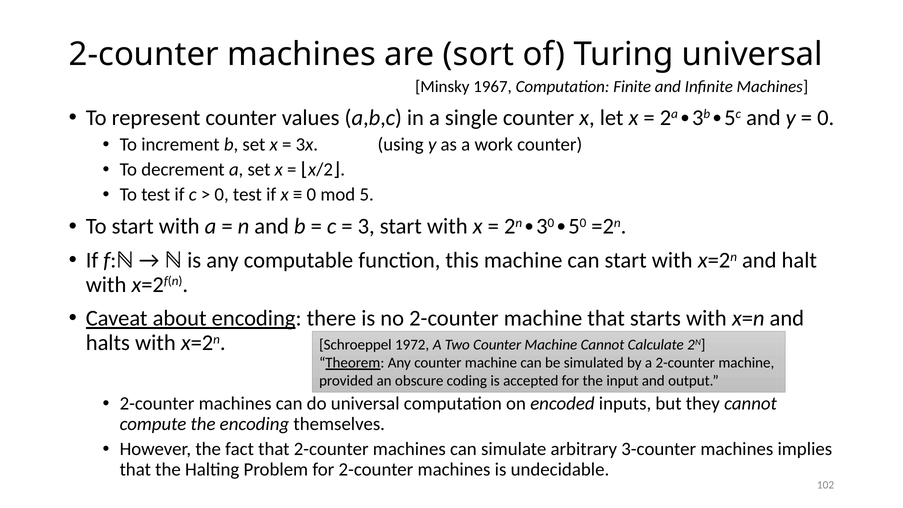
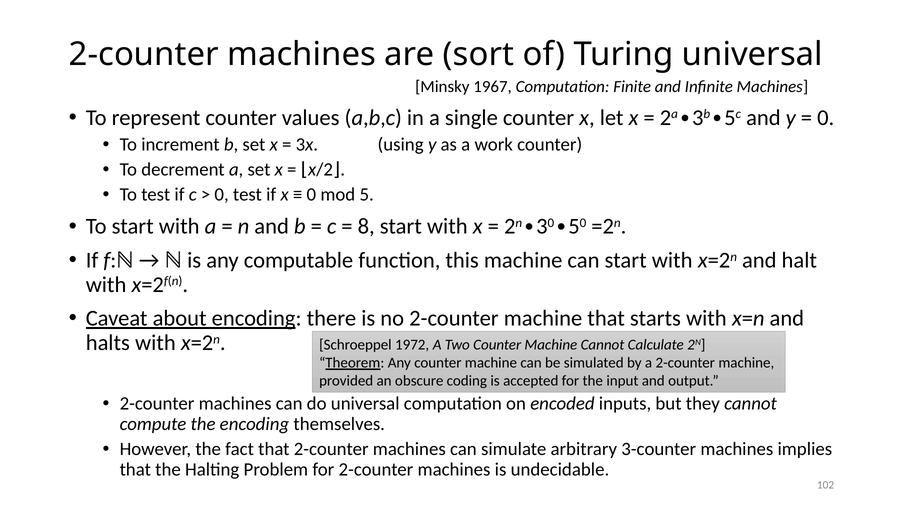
3: 3 -> 8
